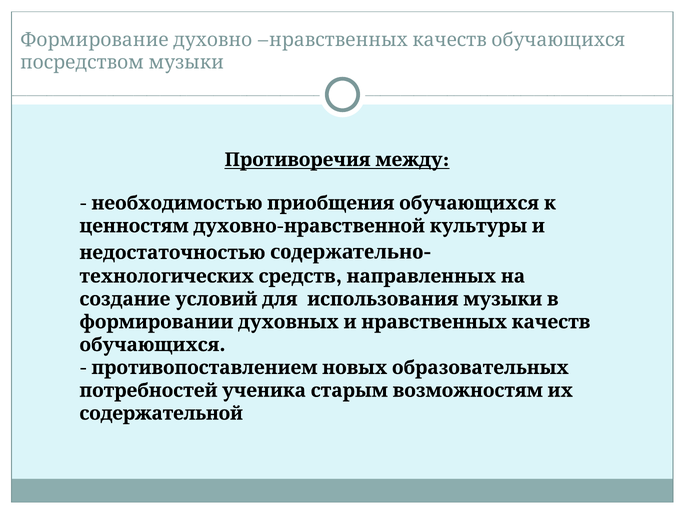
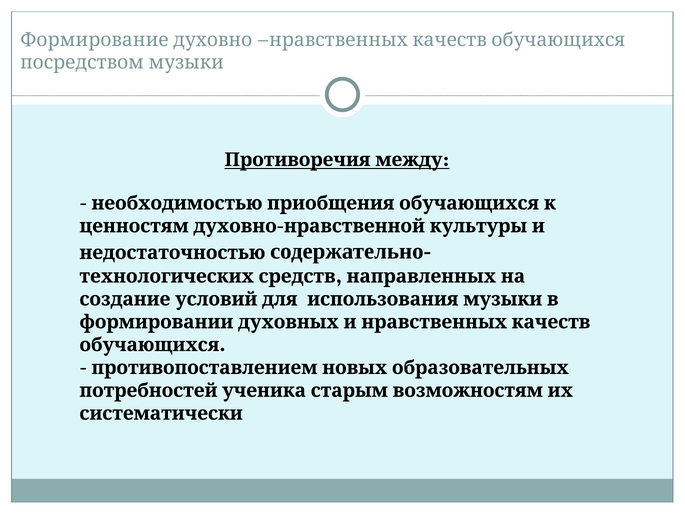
содержательной: содержательной -> систематически
